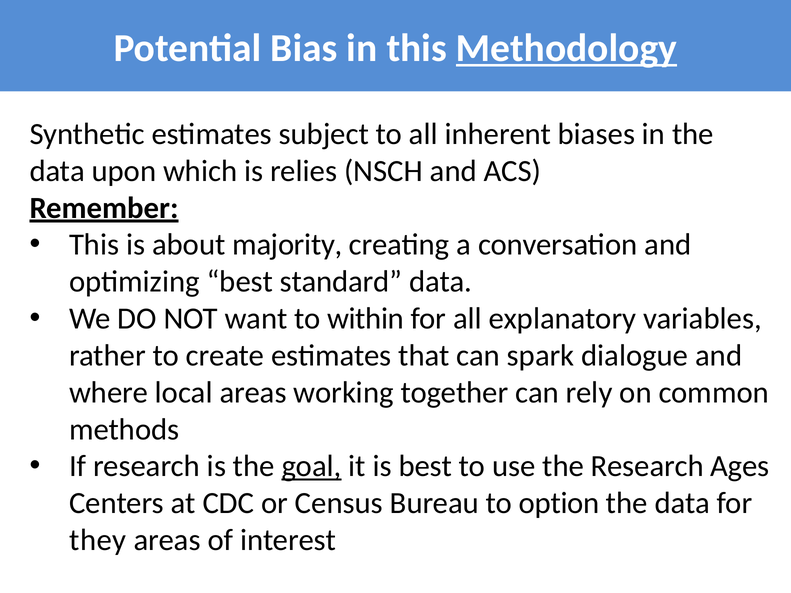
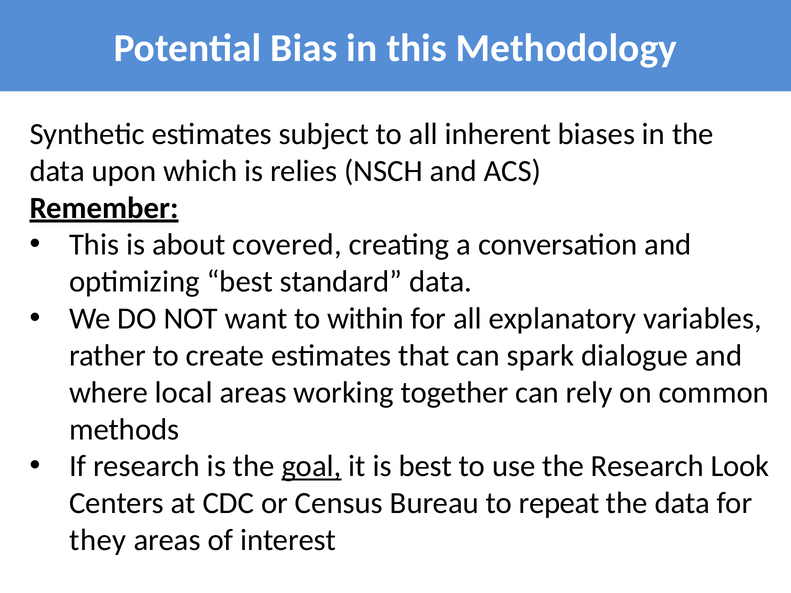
Methodology underline: present -> none
majority: majority -> covered
Ages: Ages -> Look
option: option -> repeat
